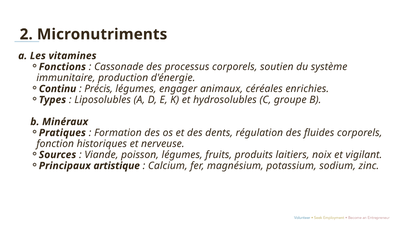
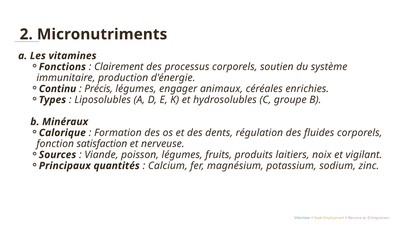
Cassonade: Cassonade -> Clairement
Pratiques: Pratiques -> Calorique
historiques: historiques -> satisfaction
artistique: artistique -> quantités
